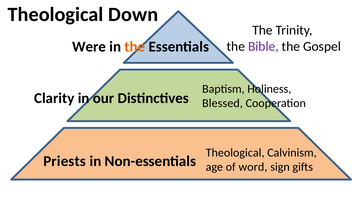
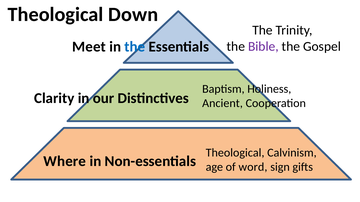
Were: Were -> Meet
the at (135, 47) colour: orange -> blue
Blessed: Blessed -> Ancient
Priests: Priests -> Where
